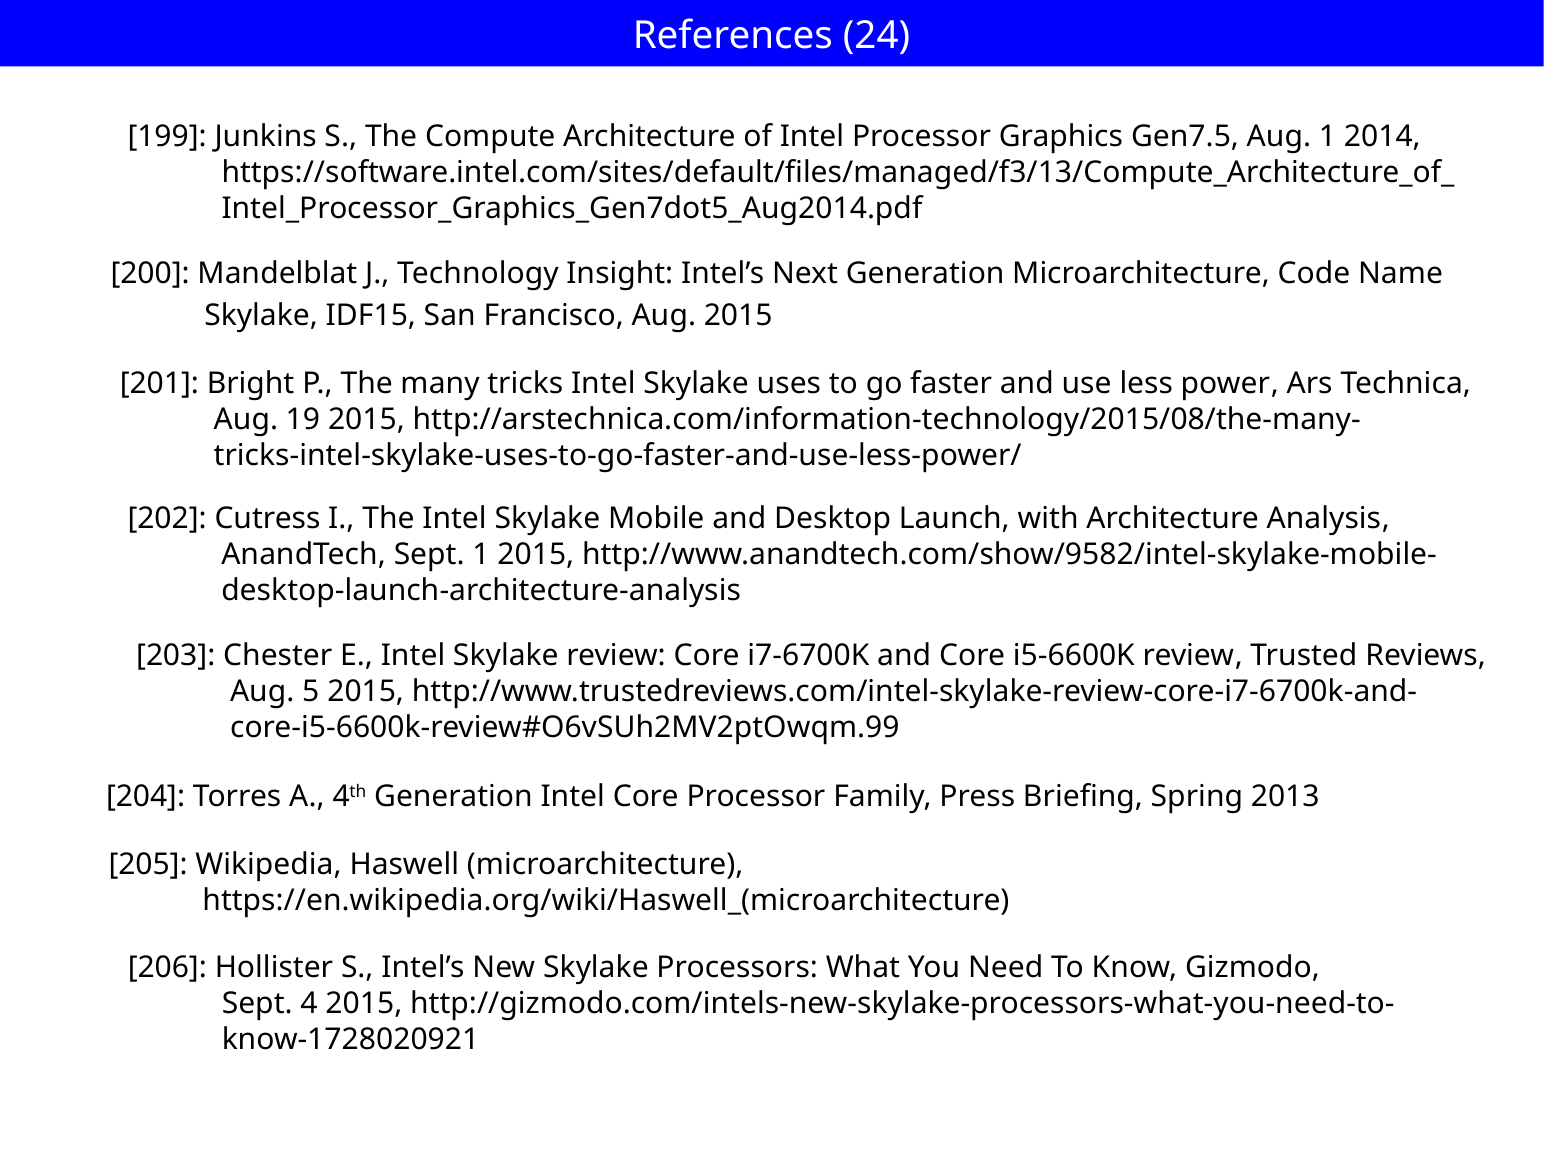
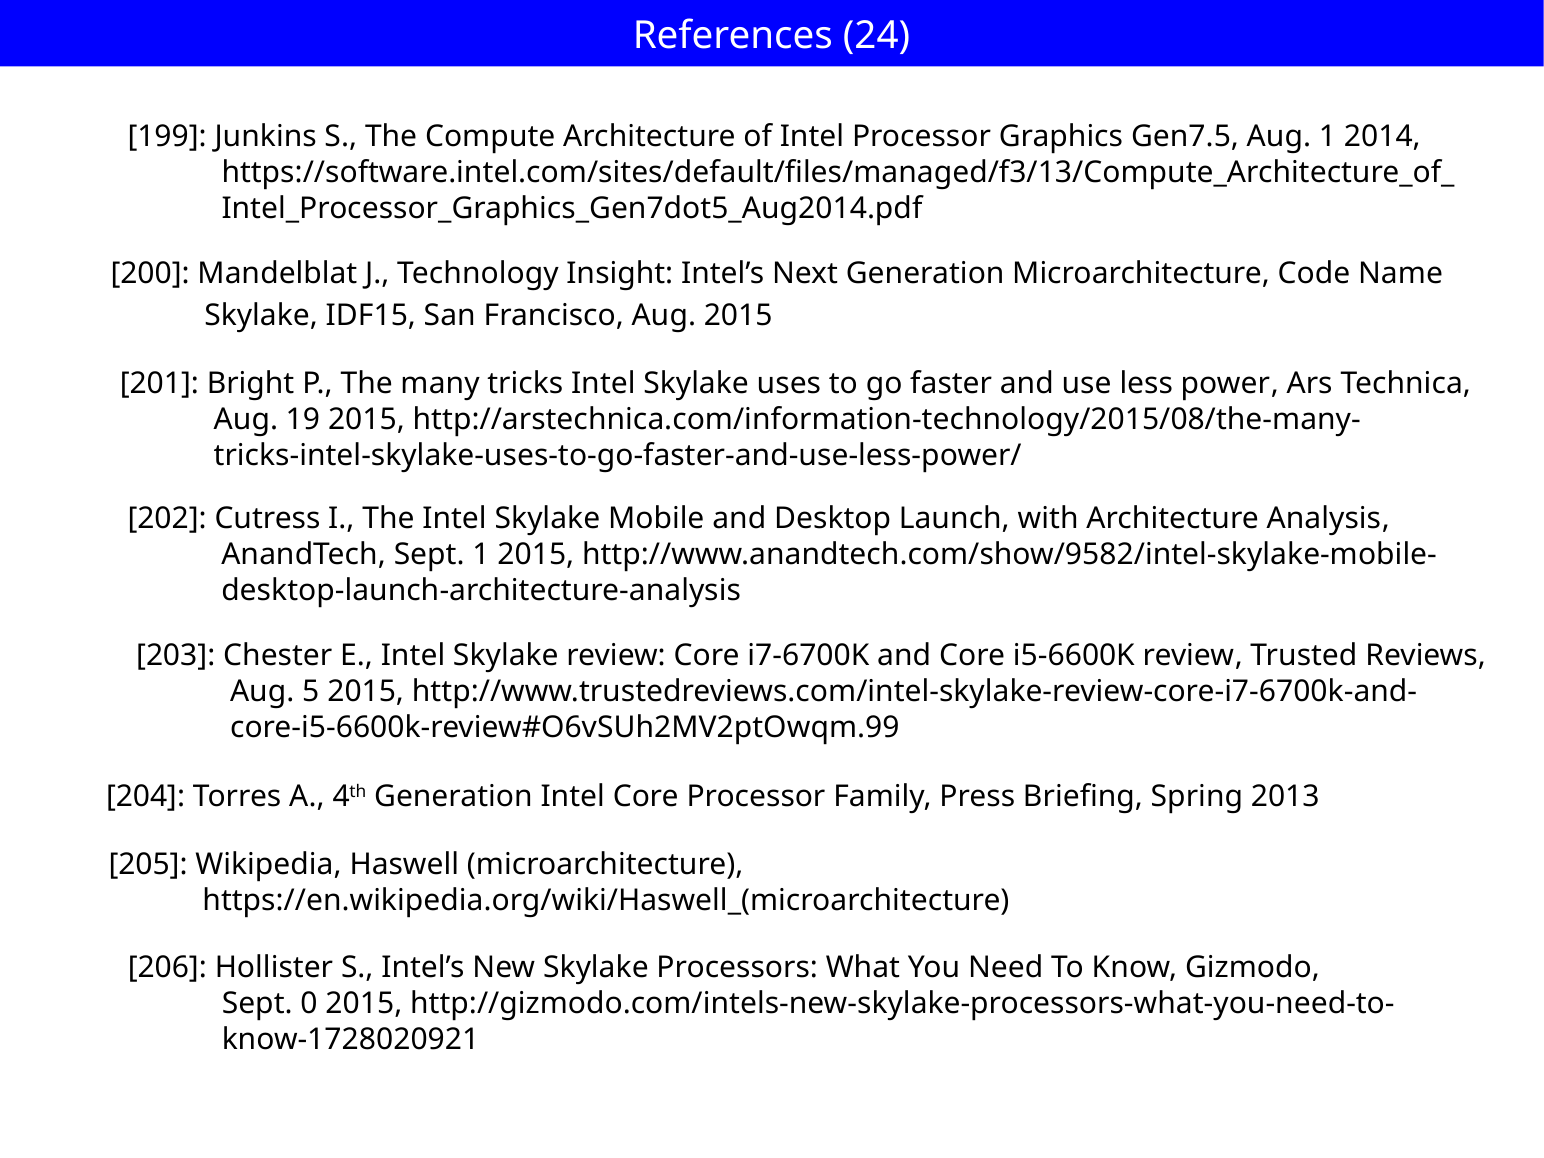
4: 4 -> 0
